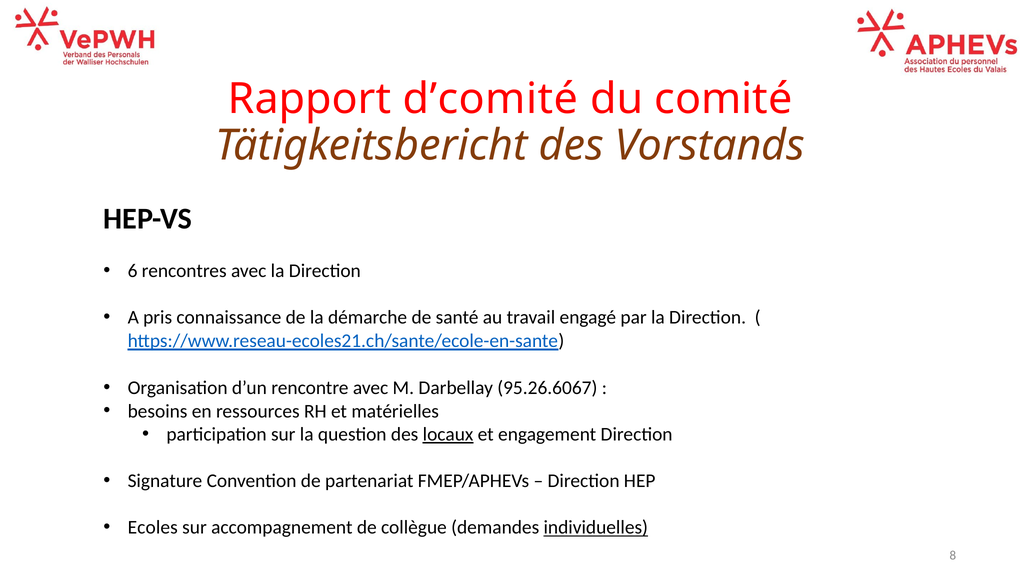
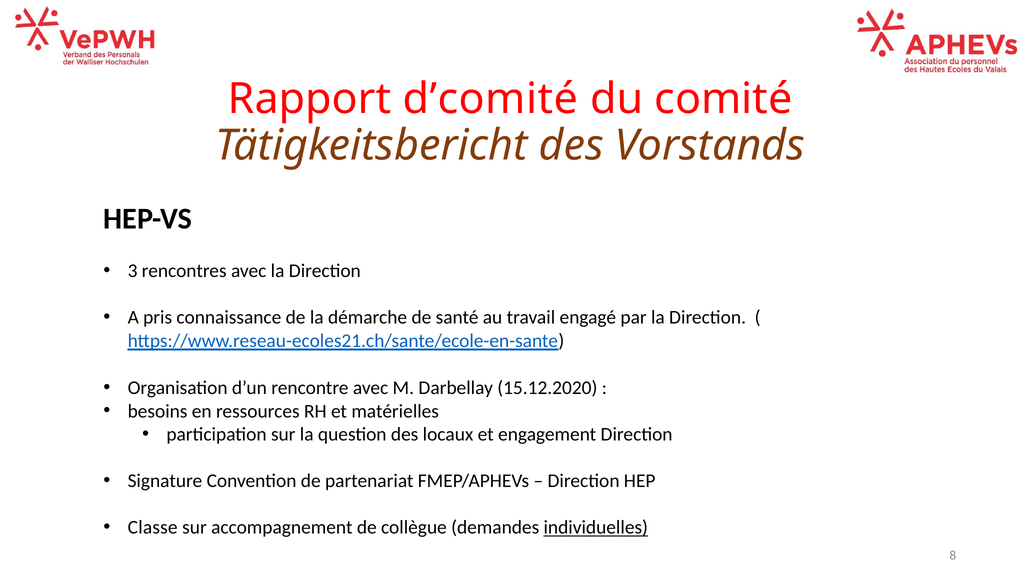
6: 6 -> 3
95.26.6067: 95.26.6067 -> 15.12.2020
locaux underline: present -> none
Ecoles: Ecoles -> Classe
